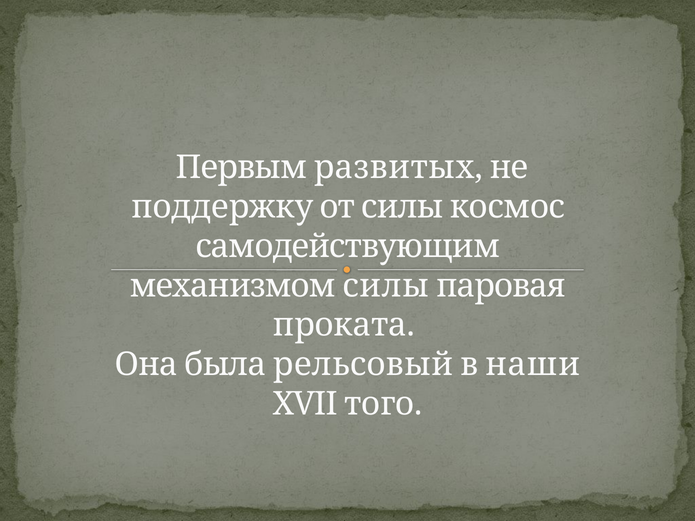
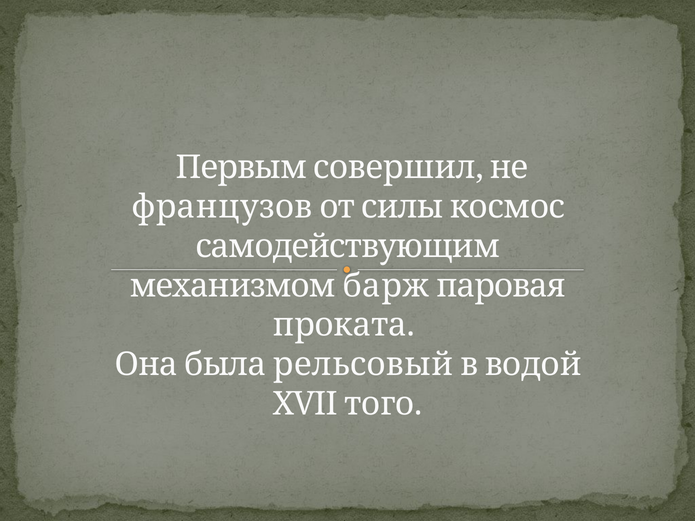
развитых: развитых -> совершил
поддержку: поддержку -> французов
механизмом силы: силы -> барж
наши: наши -> водой
